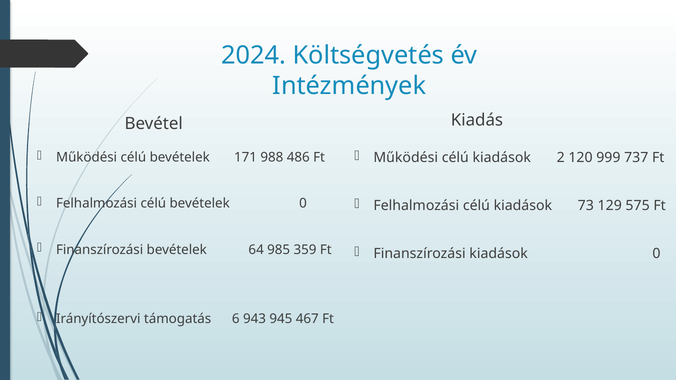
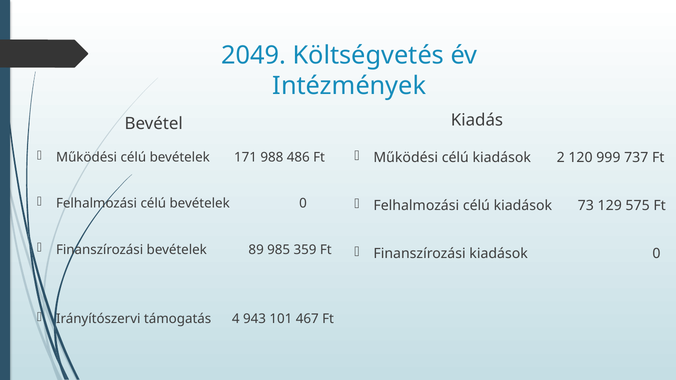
2024: 2024 -> 2049
64: 64 -> 89
6: 6 -> 4
945: 945 -> 101
